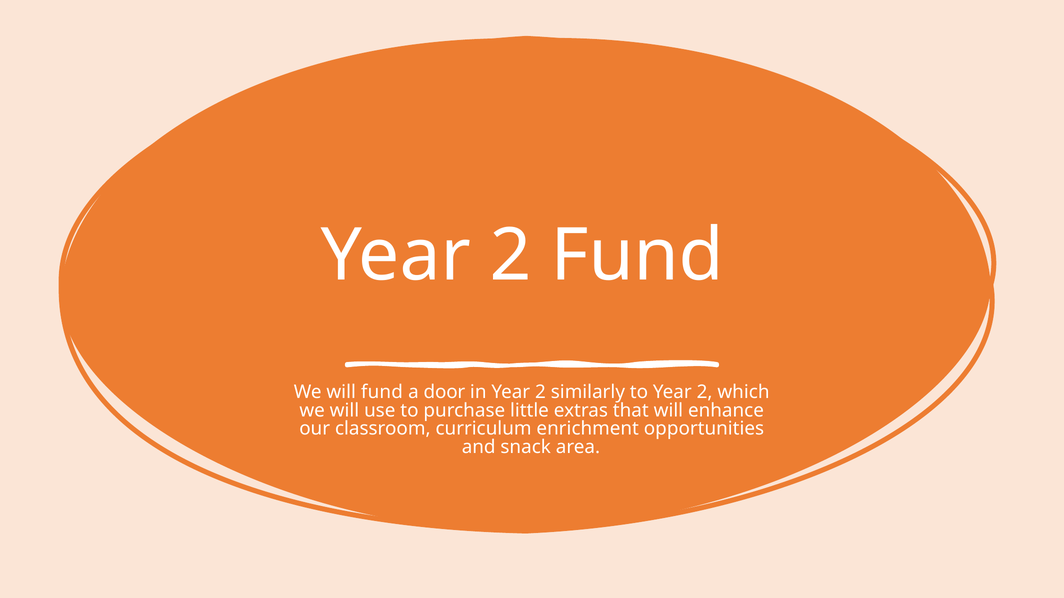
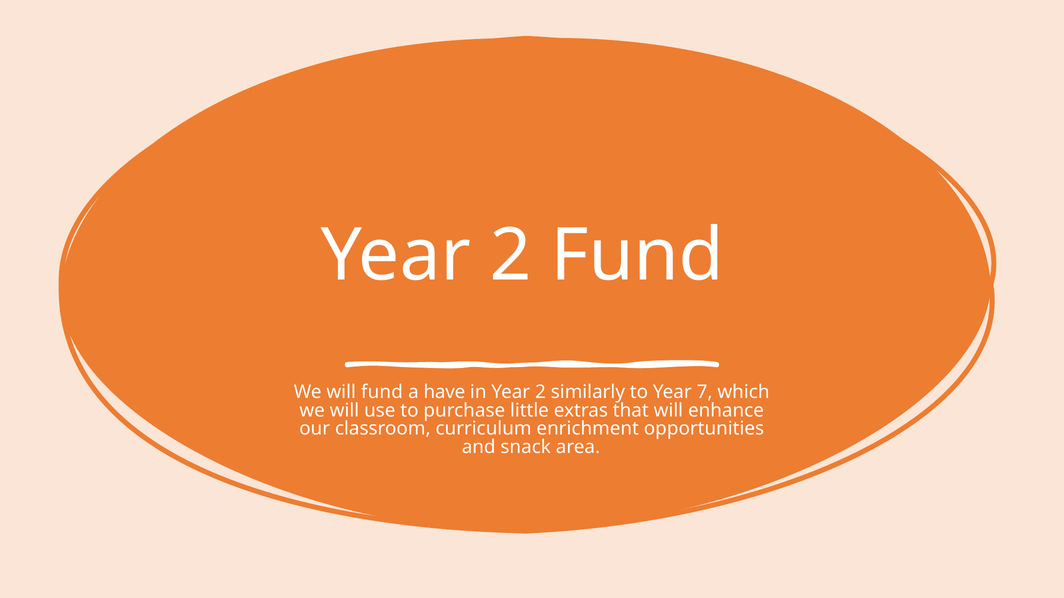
door: door -> have
to Year 2: 2 -> 7
